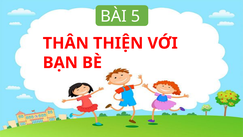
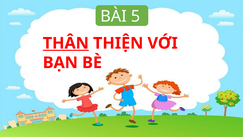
THÂN underline: none -> present
